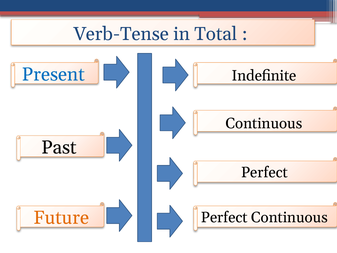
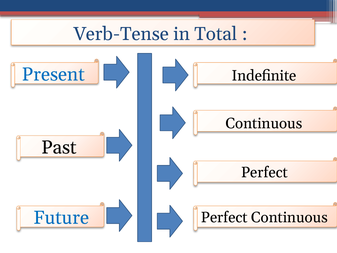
Future colour: orange -> blue
